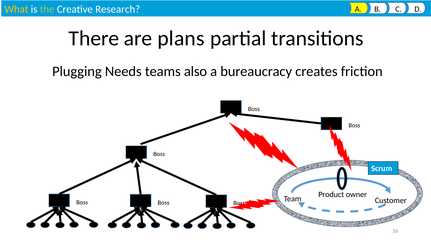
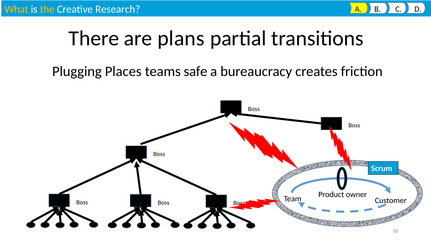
the colour: light green -> yellow
Needs: Needs -> Places
also: also -> safe
